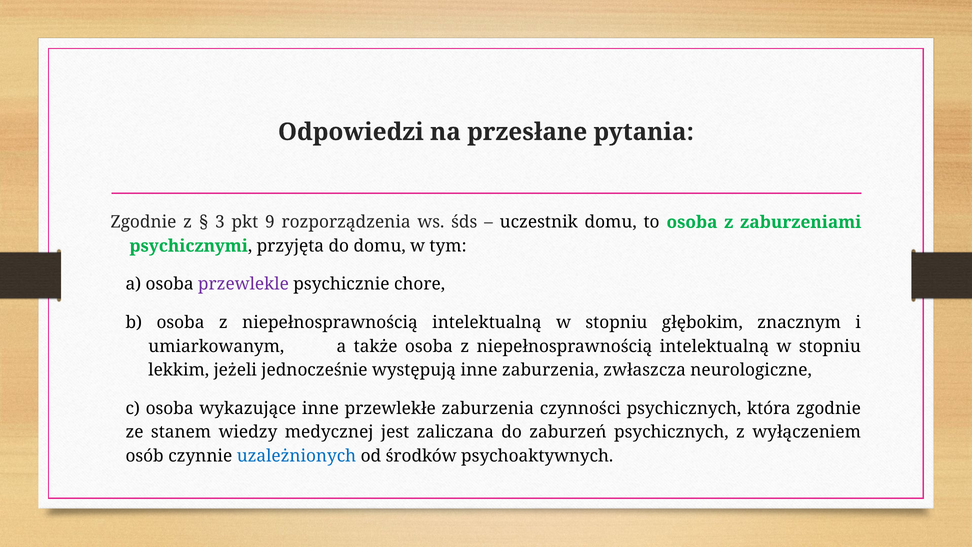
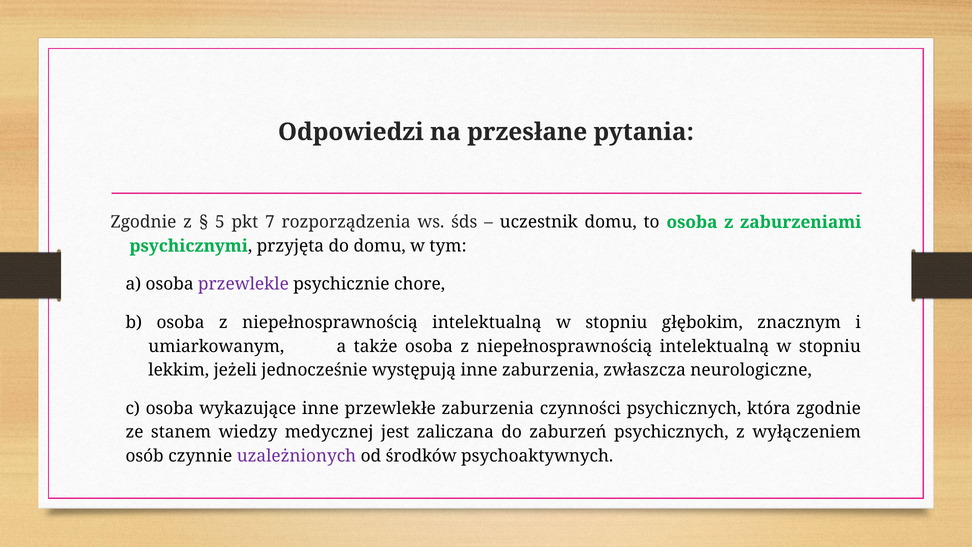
3: 3 -> 5
9: 9 -> 7
uzależnionych colour: blue -> purple
